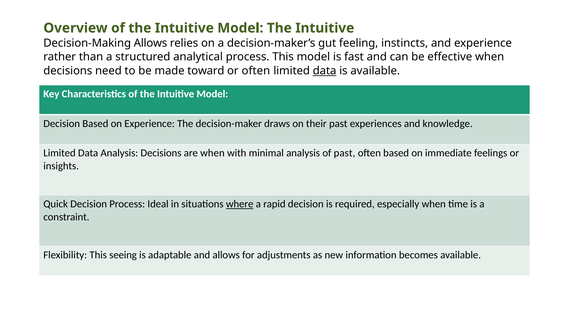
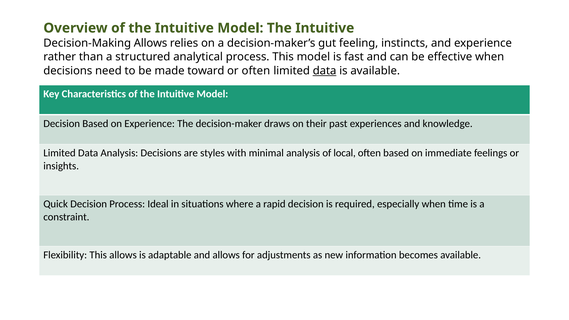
are when: when -> styles
of past: past -> local
where underline: present -> none
This seeing: seeing -> allows
